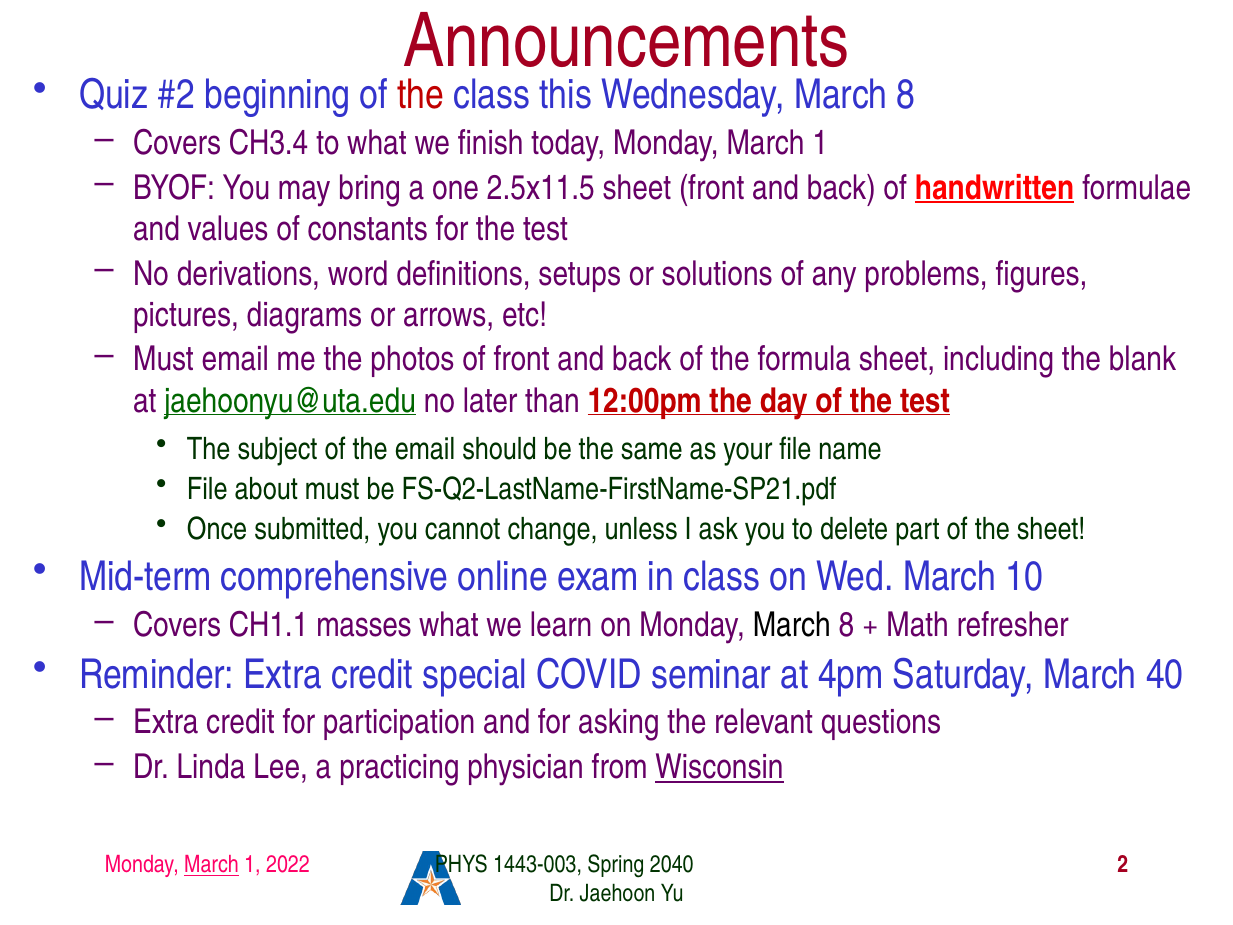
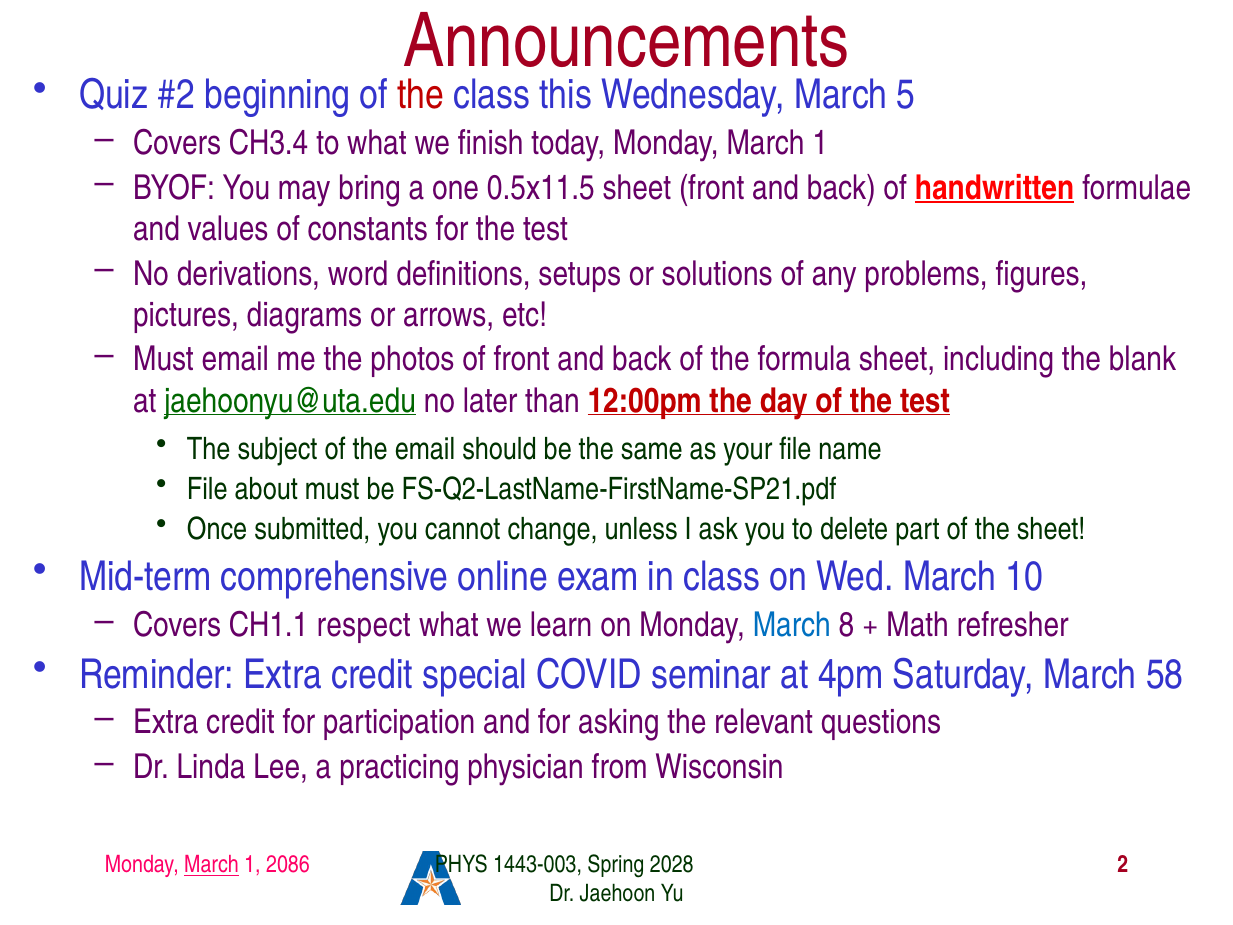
Wednesday March 8: 8 -> 5
2.5x11.5: 2.5x11.5 -> 0.5x11.5
masses: masses -> respect
March at (792, 625) colour: black -> blue
40: 40 -> 58
Wisconsin underline: present -> none
2022: 2022 -> 2086
2040: 2040 -> 2028
